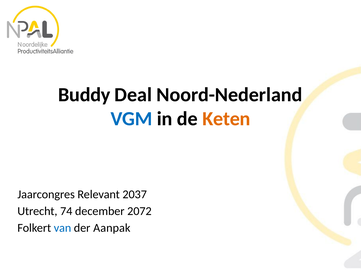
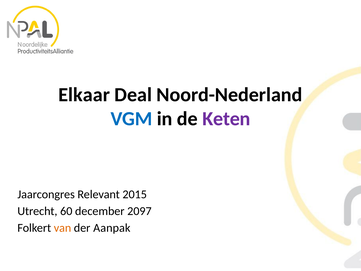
Buddy: Buddy -> Elkaar
Keten colour: orange -> purple
2037: 2037 -> 2015
74: 74 -> 60
2072: 2072 -> 2097
van colour: blue -> orange
